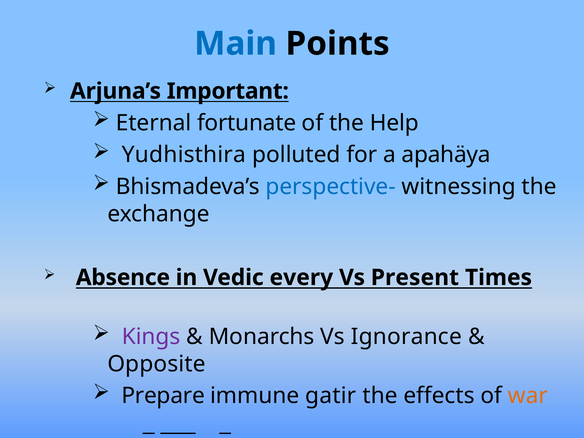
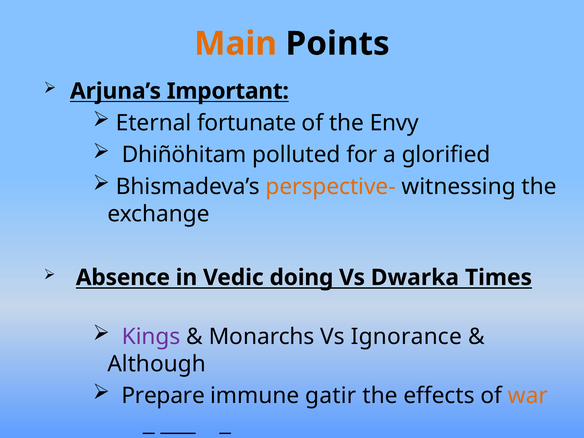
Main colour: blue -> orange
Help: Help -> Envy
Yudhisthira: Yudhisthira -> Dhiñöhitam
apahäya: apahäya -> glorified
perspective- colour: blue -> orange
every: every -> doing
Present: Present -> Dwarka
Opposite: Opposite -> Although
